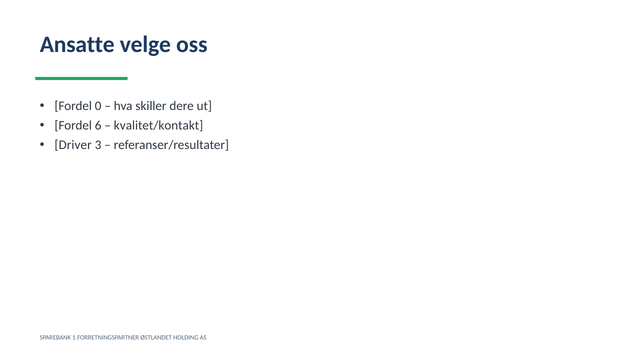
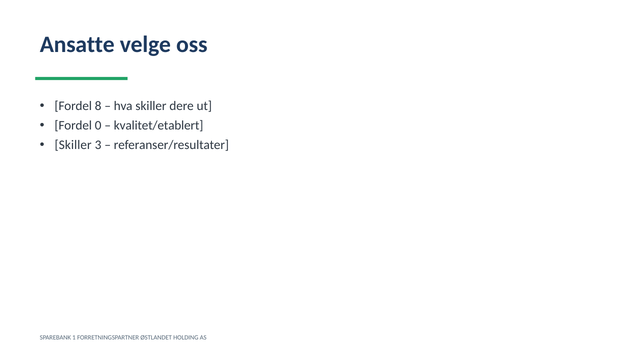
0: 0 -> 8
6: 6 -> 0
kvalitet/kontakt: kvalitet/kontakt -> kvalitet/etablert
Driver at (73, 145): Driver -> Skiller
